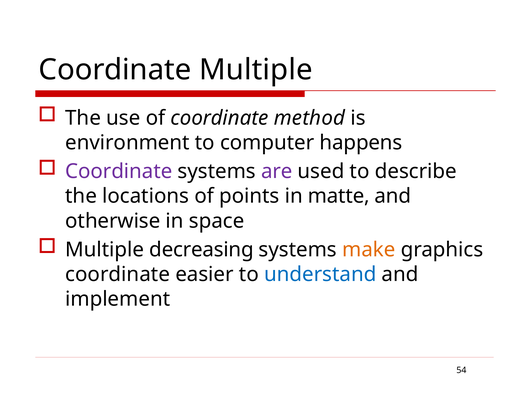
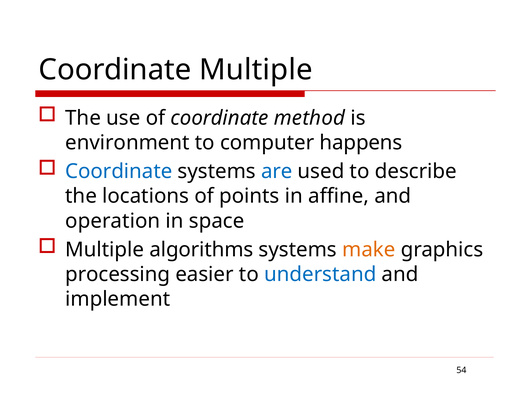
Coordinate at (119, 171) colour: purple -> blue
are colour: purple -> blue
matte: matte -> affine
otherwise: otherwise -> operation
decreasing: decreasing -> algorithms
coordinate at (118, 274): coordinate -> processing
